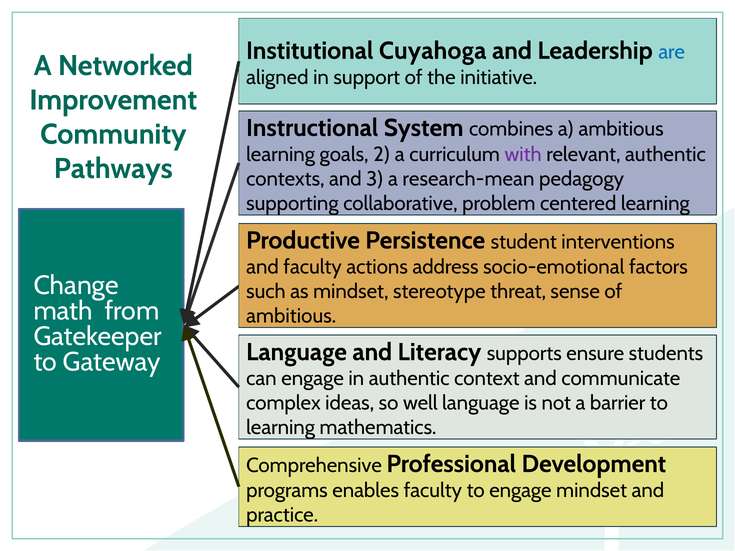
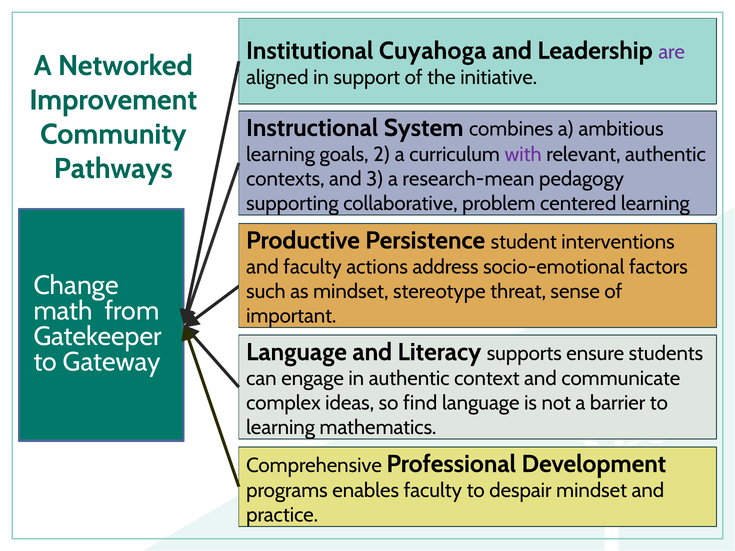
are colour: blue -> purple
ambitious at (291, 316): ambitious -> important
well: well -> find
to engage: engage -> despair
